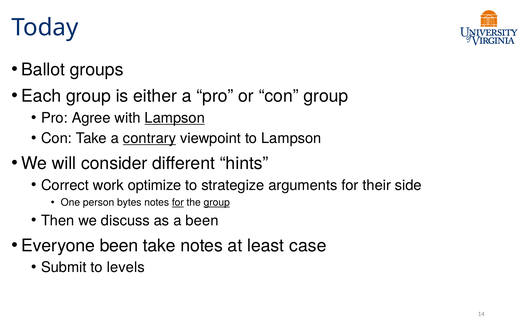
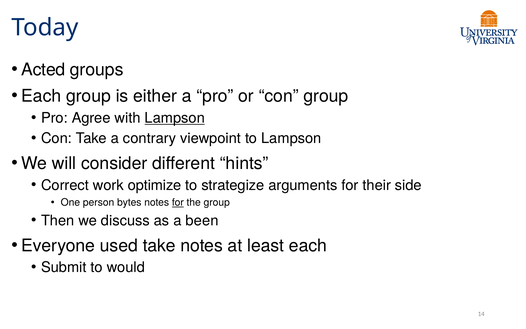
Ballot: Ballot -> Acted
contrary underline: present -> none
group at (217, 202) underline: present -> none
Everyone been: been -> used
least case: case -> each
levels: levels -> would
